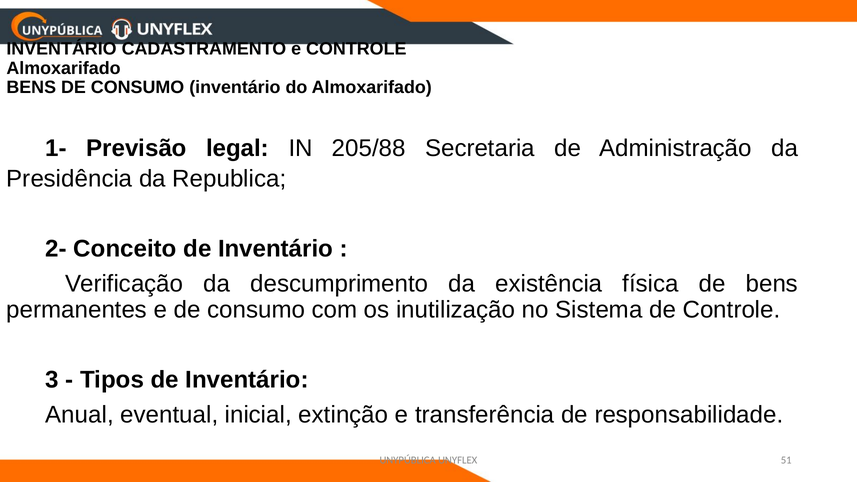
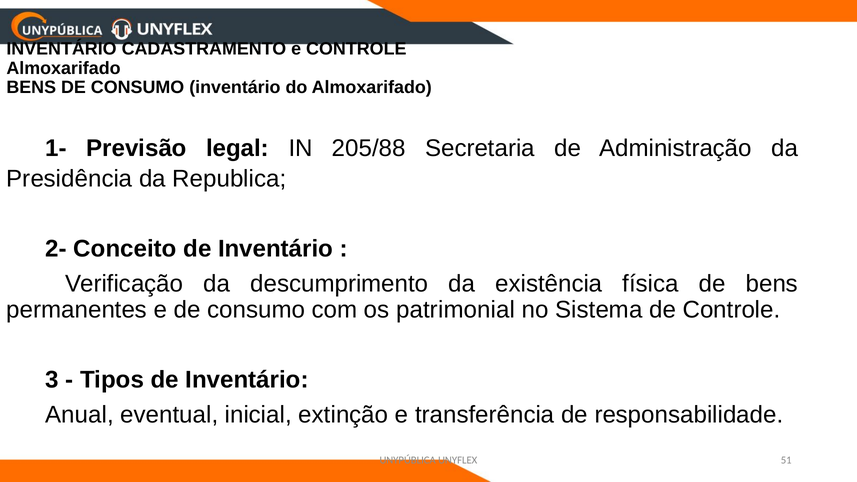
inutilização: inutilização -> patrimonial
